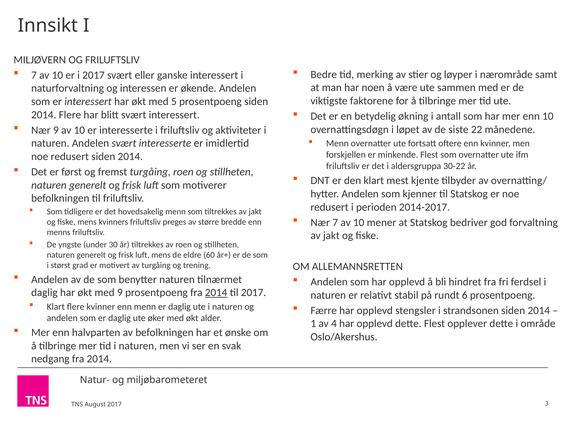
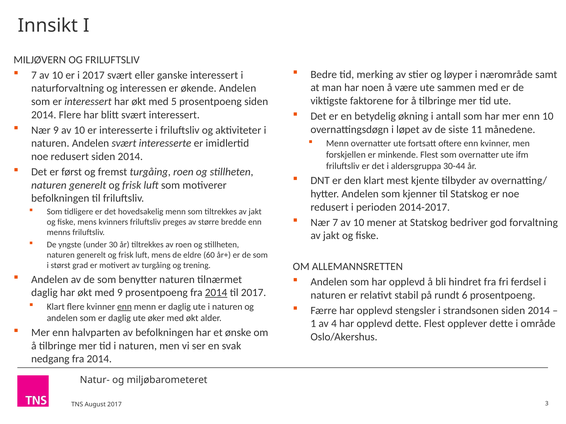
22: 22 -> 11
30-22: 30-22 -> 30-44
enn at (125, 307) underline: none -> present
